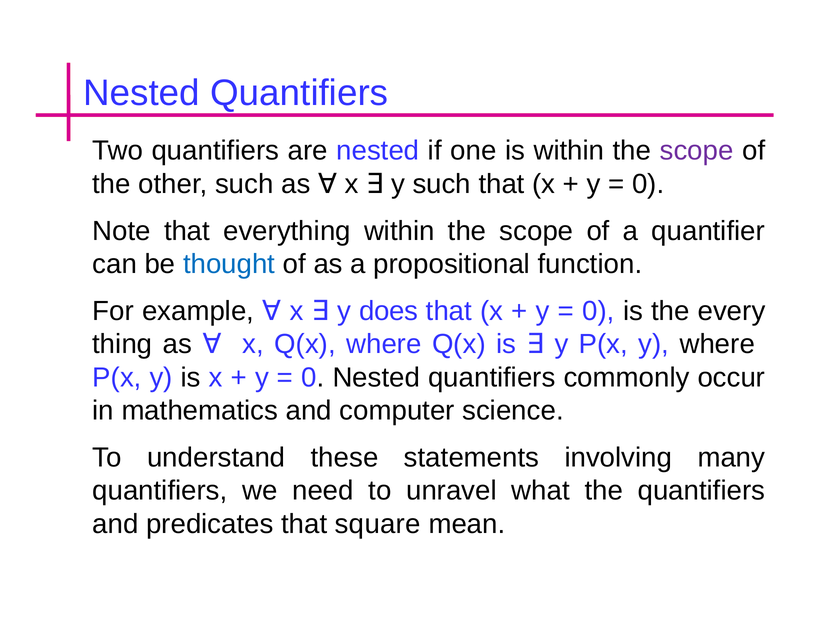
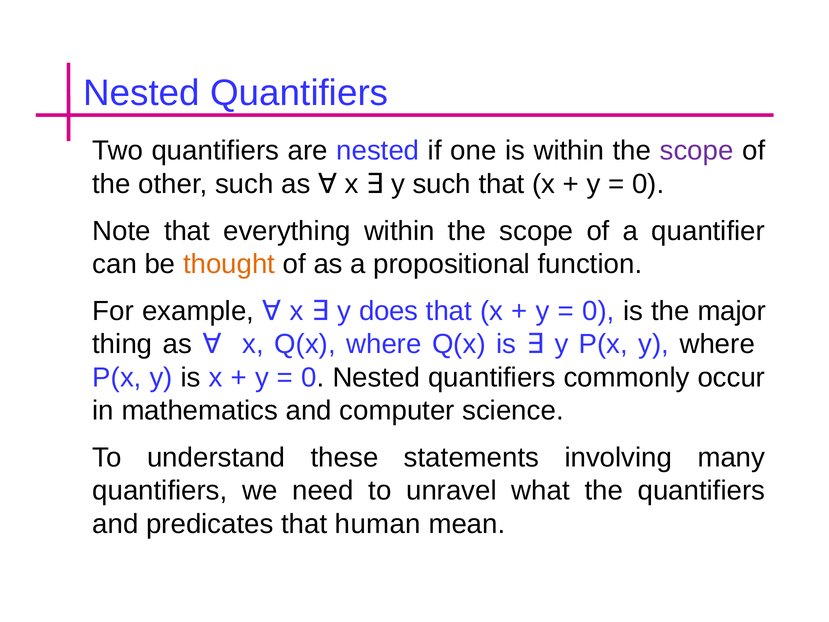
thought colour: blue -> orange
every: every -> major
square: square -> human
